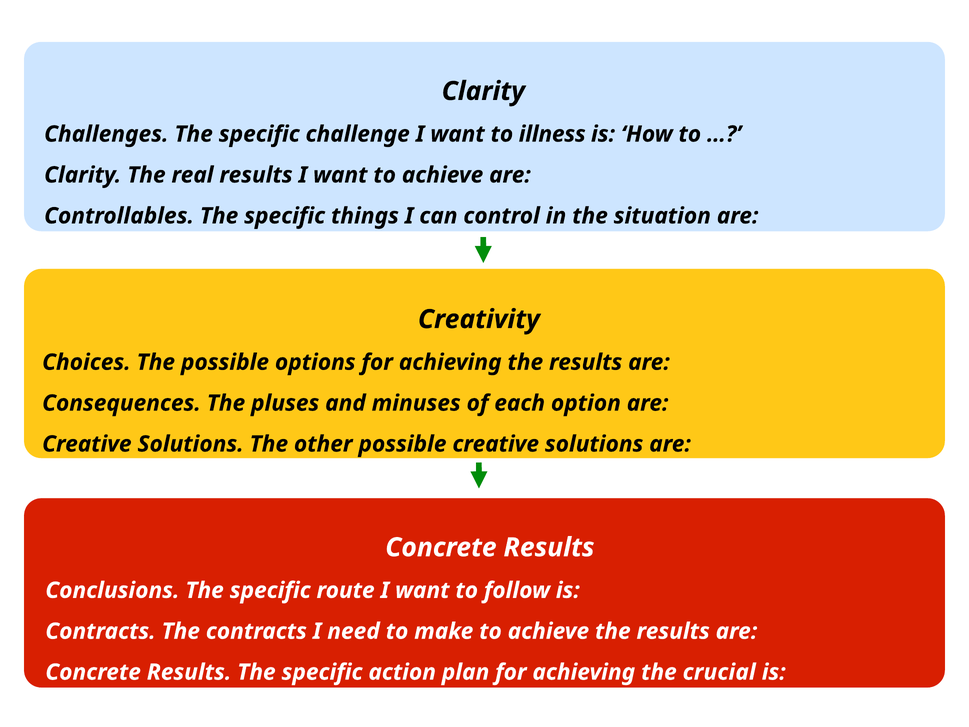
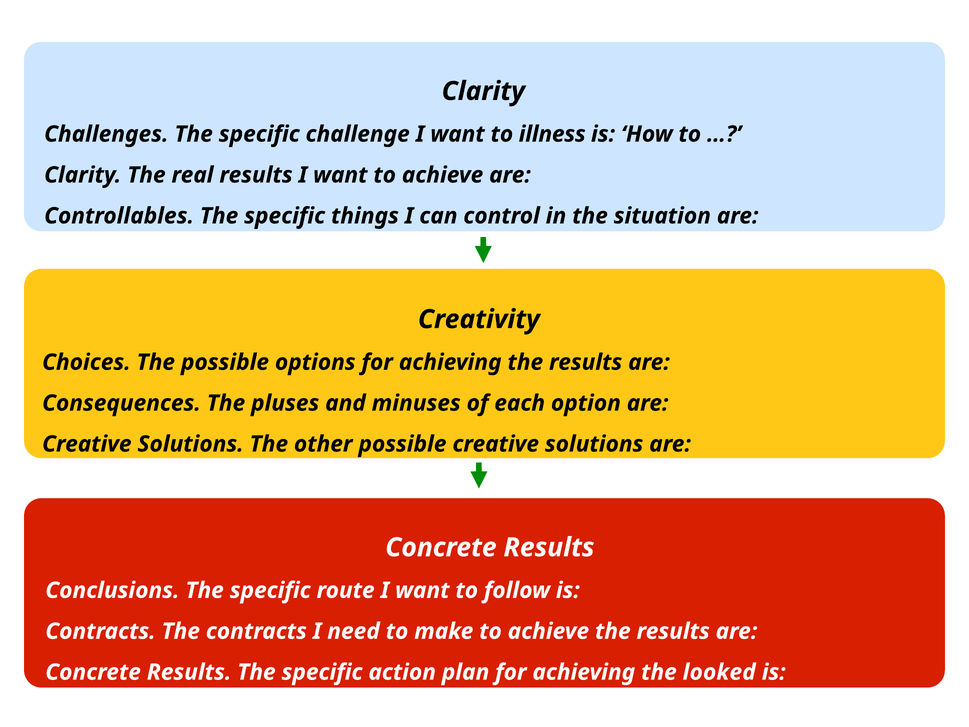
crucial: crucial -> looked
